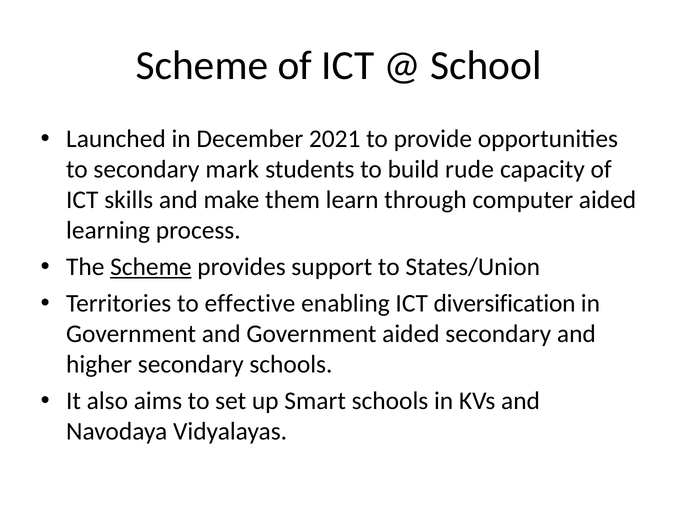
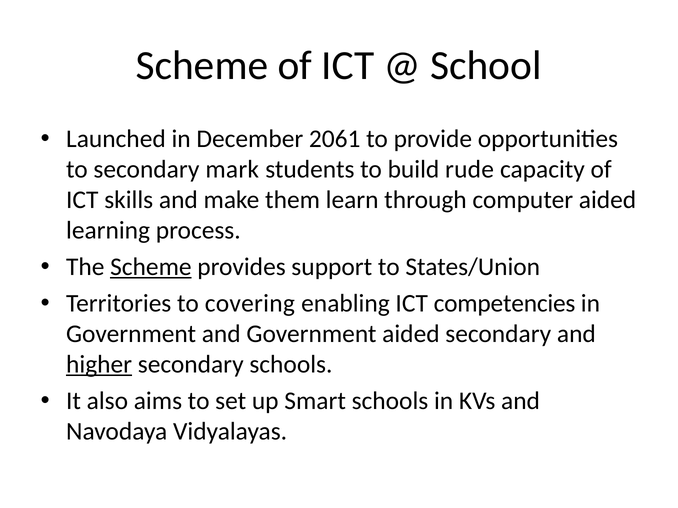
2021: 2021 -> 2061
effective: effective -> covering
diversification: diversification -> competencies
higher underline: none -> present
